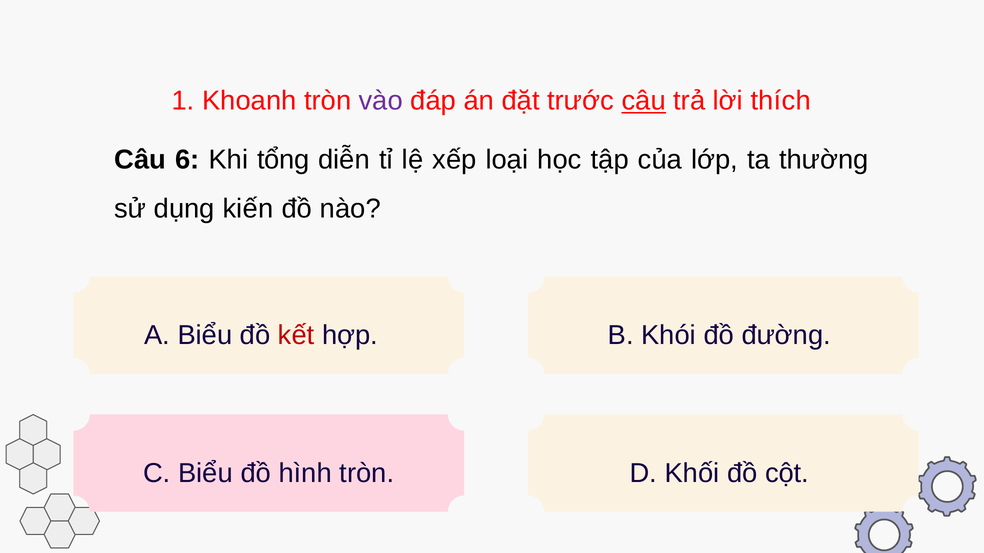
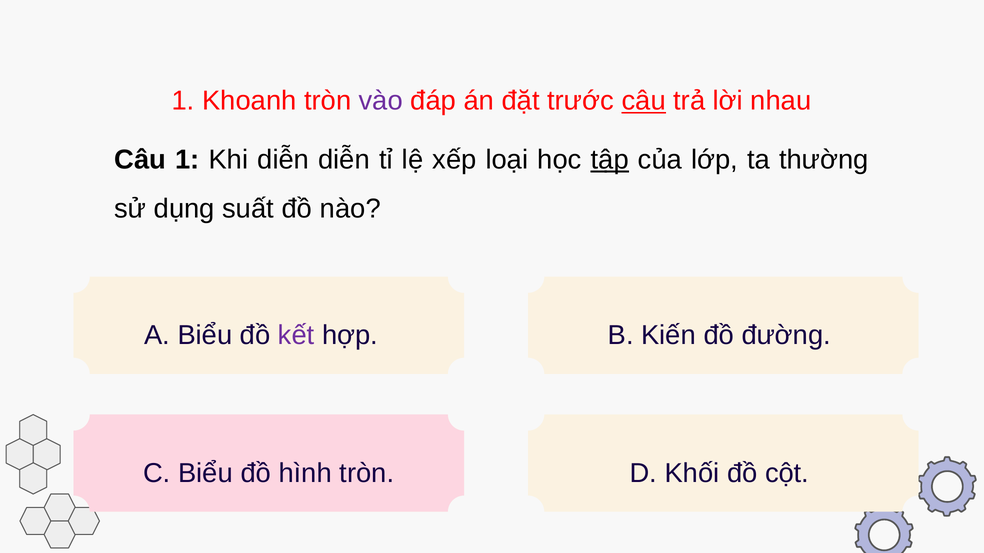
thích: thích -> nhau
Câu 6: 6 -> 1
Khi tổng: tổng -> diễn
tập underline: none -> present
kiến: kiến -> suất
kết colour: red -> purple
Khói: Khói -> Kiến
